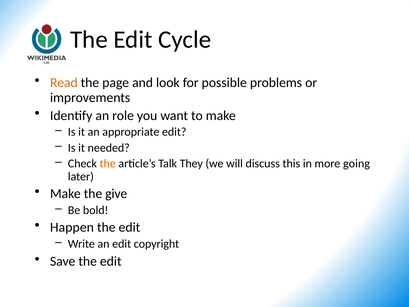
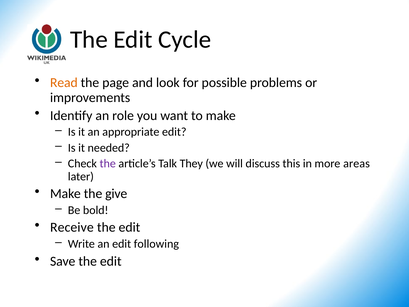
the at (108, 163) colour: orange -> purple
going: going -> areas
Happen: Happen -> Receive
copyright: copyright -> following
